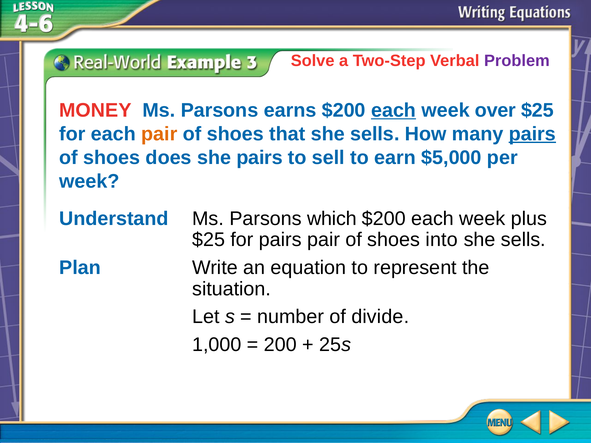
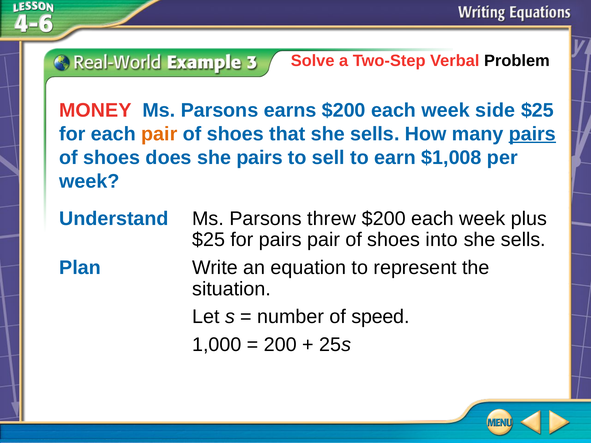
Problem colour: purple -> black
each at (394, 110) underline: present -> none
over: over -> side
$5,000: $5,000 -> $1,008
which: which -> threw
divide: divide -> speed
